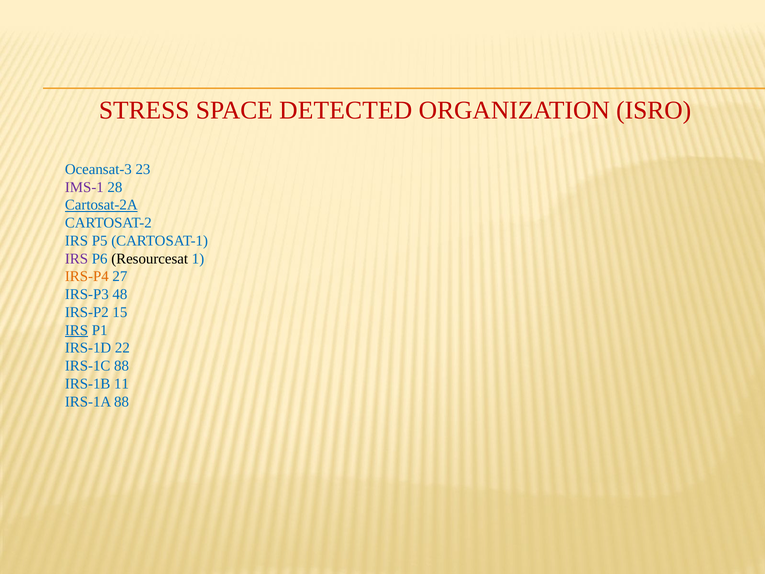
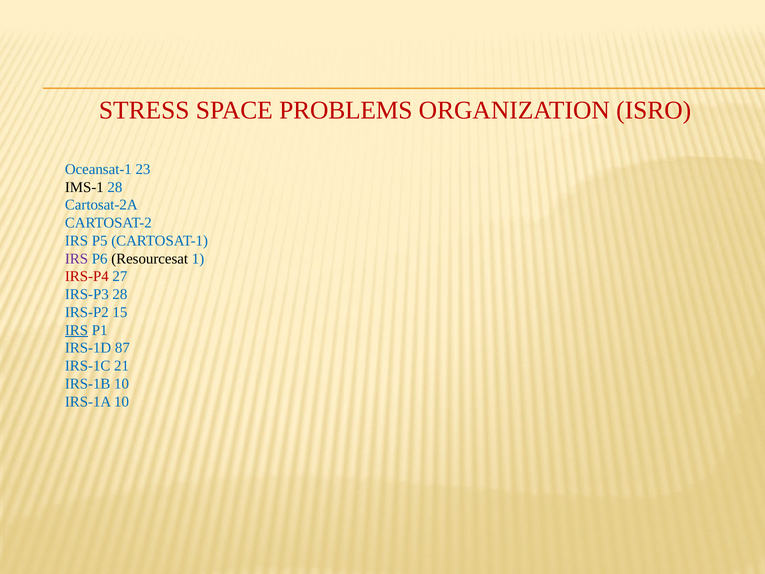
DETECTED: DETECTED -> PROBLEMS
Oceansat-3: Oceansat-3 -> Oceansat-1
IMS-1 colour: purple -> black
Cartosat-2A underline: present -> none
IRS-P4 colour: orange -> red
IRS-P3 48: 48 -> 28
22: 22 -> 87
IRS-1C 88: 88 -> 21
IRS-1B 11: 11 -> 10
IRS-1A 88: 88 -> 10
